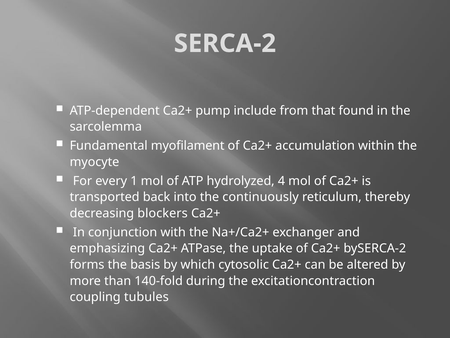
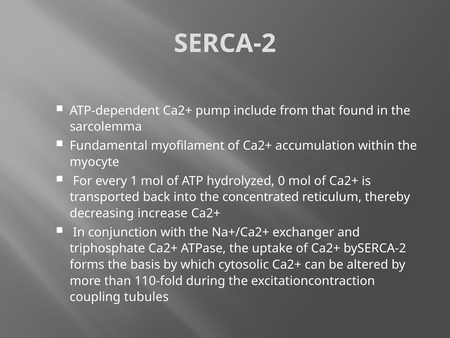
4: 4 -> 0
continuously: continuously -> concentrated
blockers: blockers -> increase
emphasizing: emphasizing -> triphosphate
140-fold: 140-fold -> 110-fold
